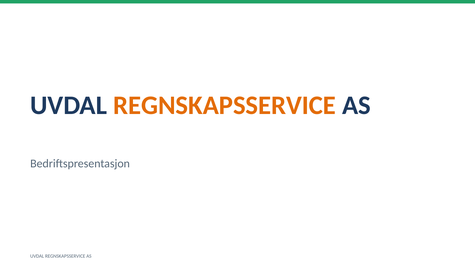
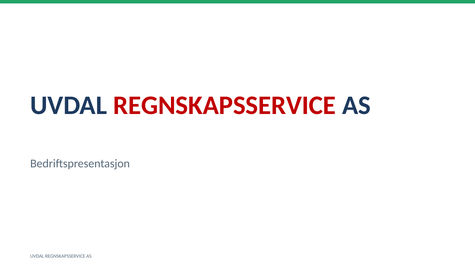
REGNSKAPSSERVICE at (225, 105) colour: orange -> red
